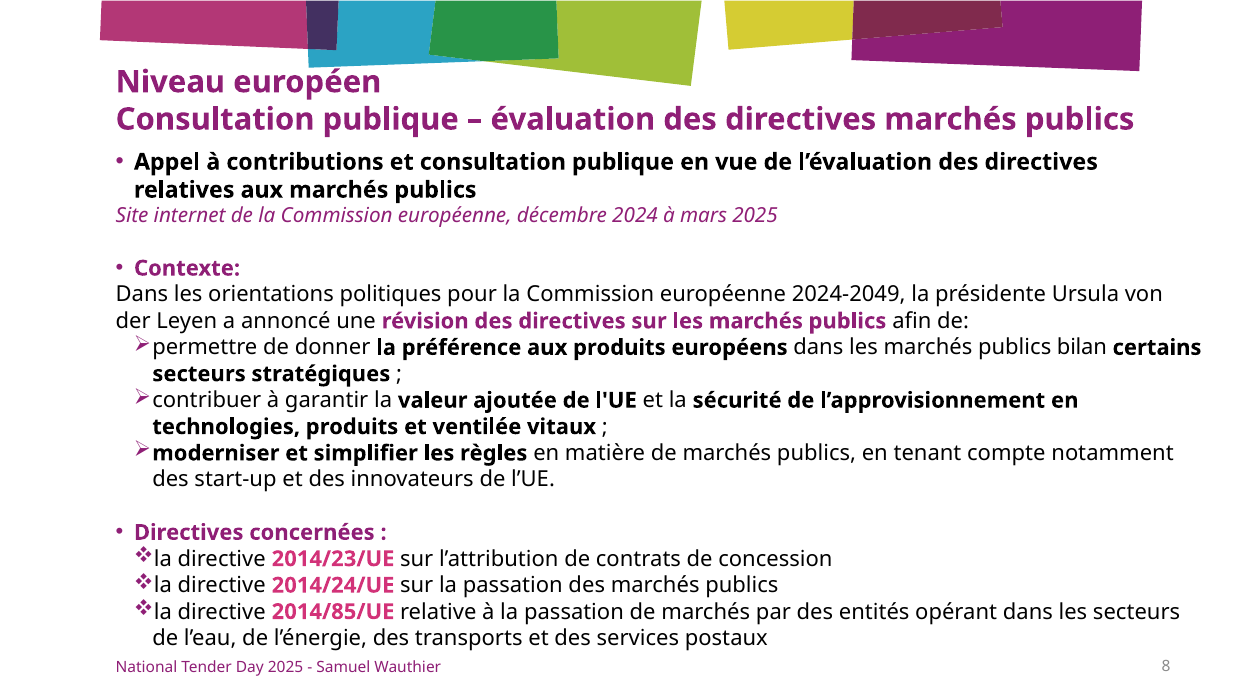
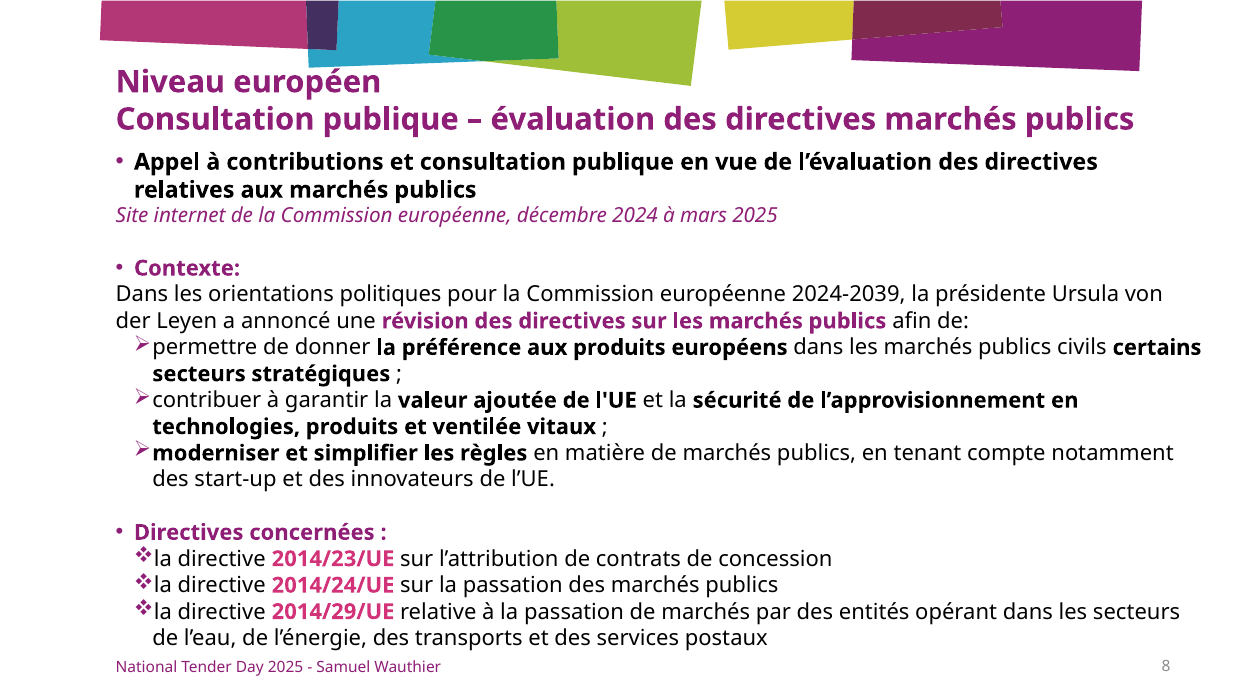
2024-2049: 2024-2049 -> 2024-2039
bilan: bilan -> civils
2014/85/UE: 2014/85/UE -> 2014/29/UE
